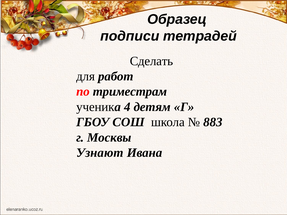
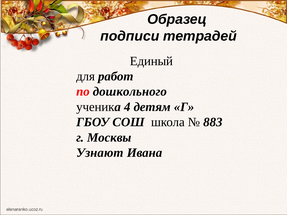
Сделать: Сделать -> Единый
триместрам: триместрам -> дошкольного
